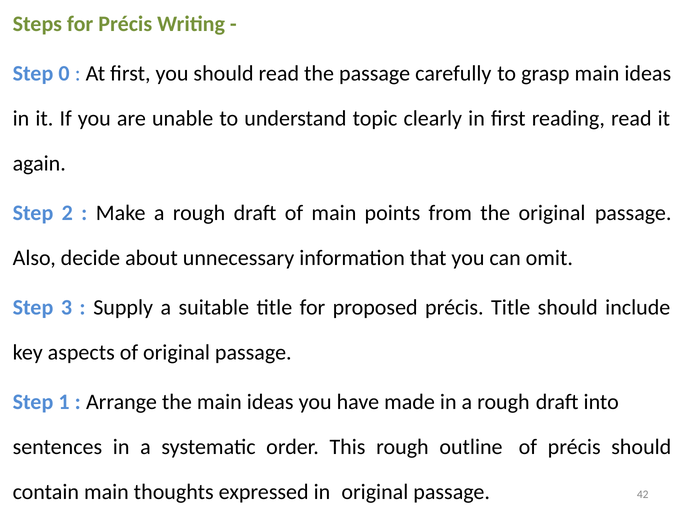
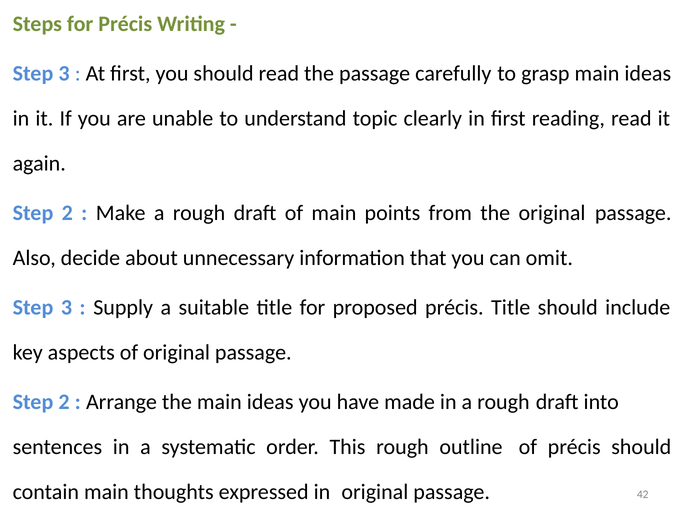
0 at (64, 73): 0 -> 3
1 at (64, 402): 1 -> 2
